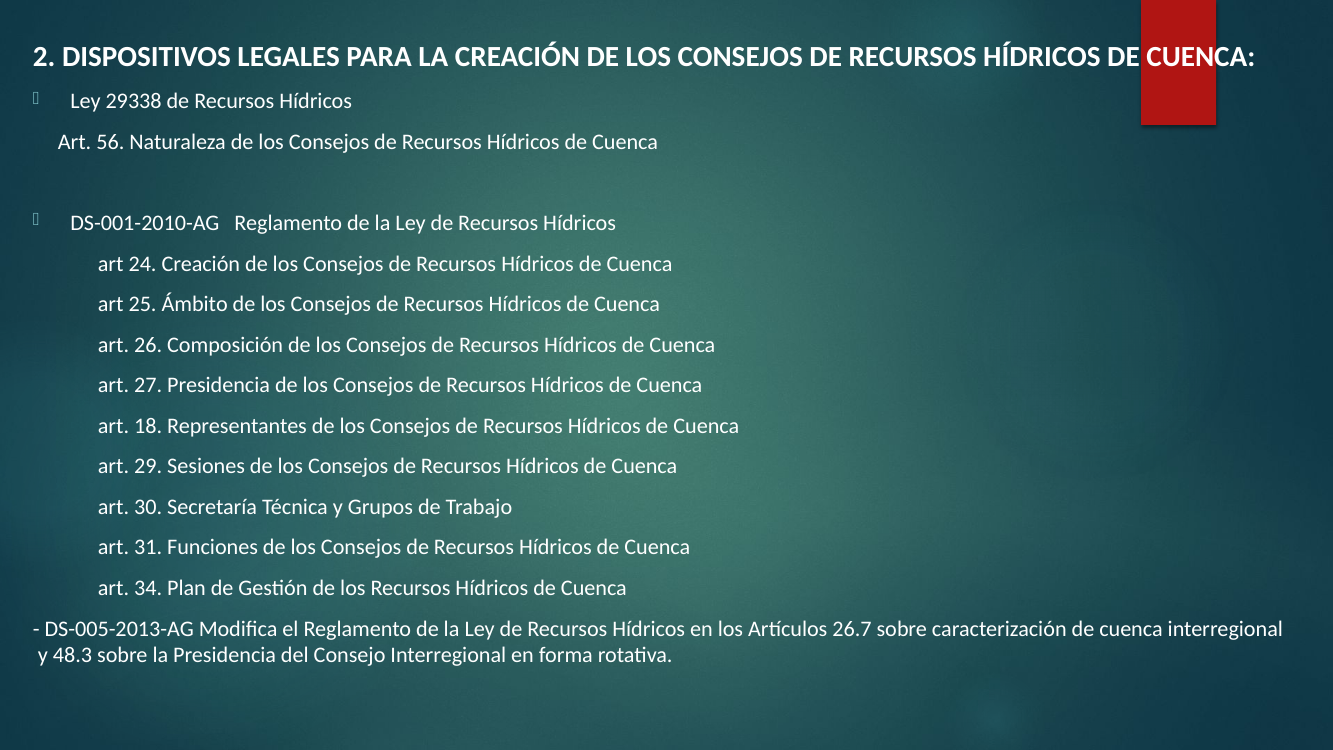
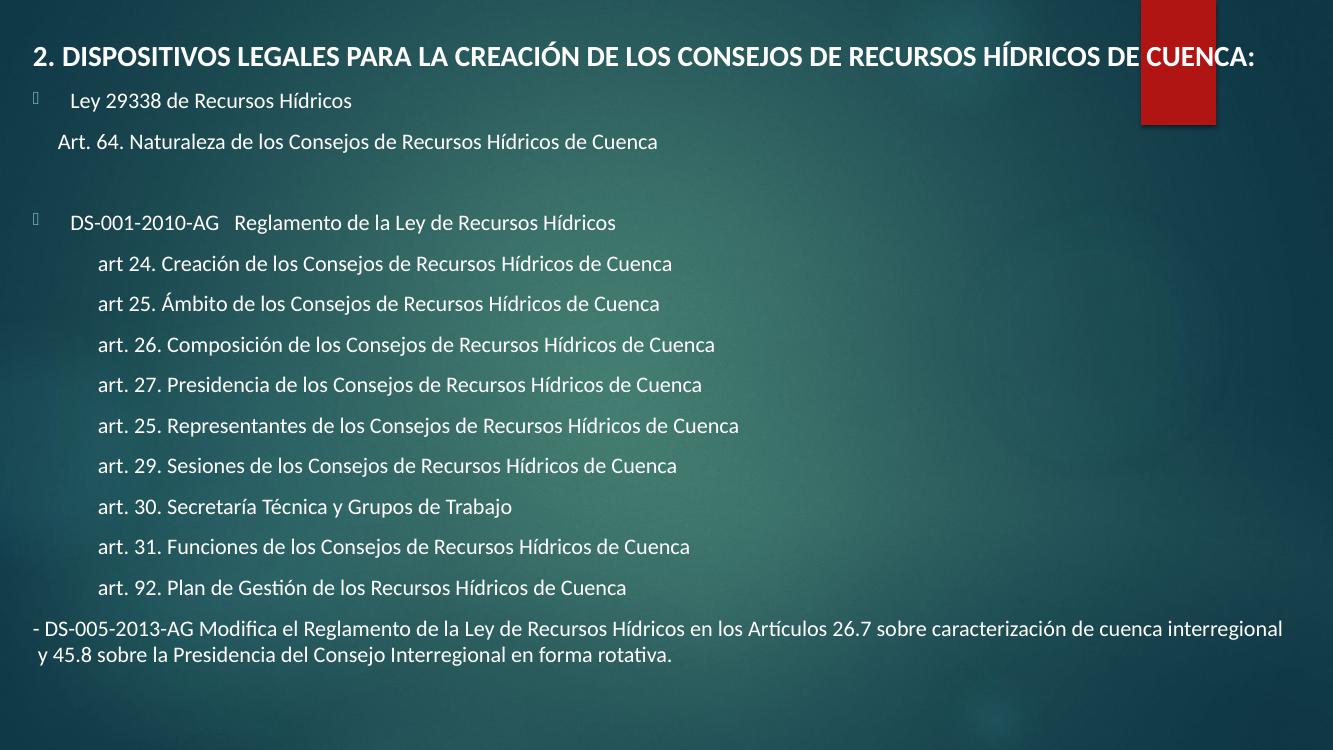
56: 56 -> 64
18 at (148, 426): 18 -> 25
34: 34 -> 92
48.3: 48.3 -> 45.8
